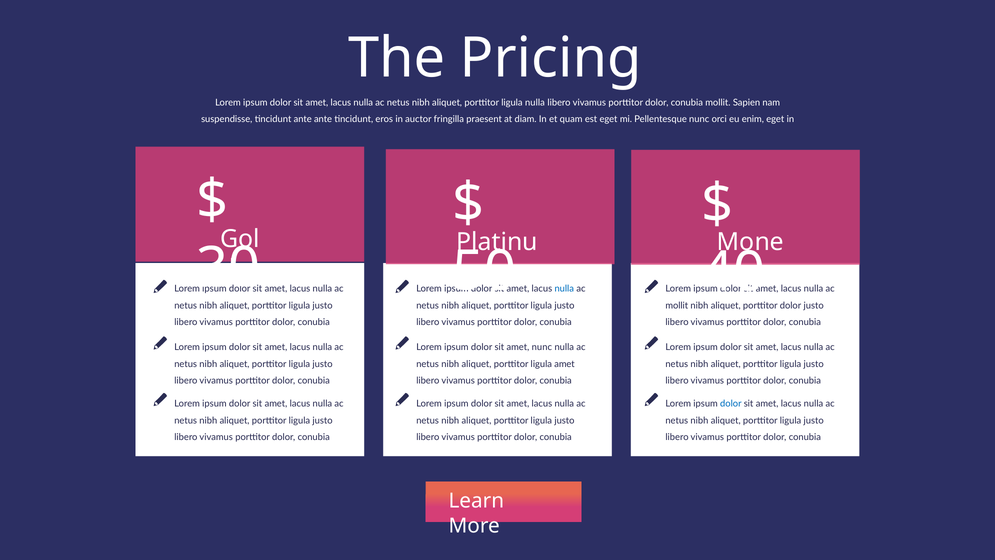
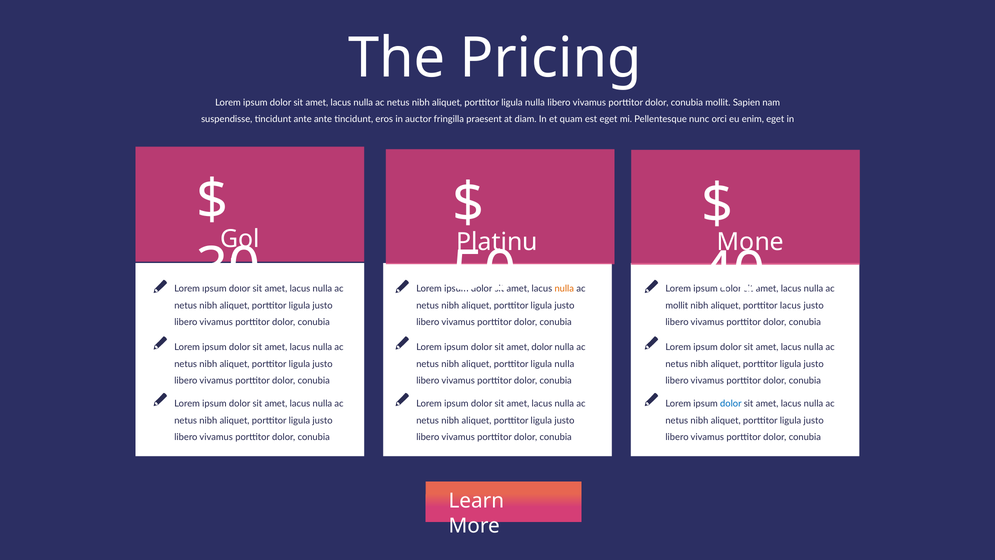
nulla at (564, 288) colour: blue -> orange
dolor at (790, 305): dolor -> lacus
amet nunc: nunc -> dolor
amet at (564, 364): amet -> nulla
